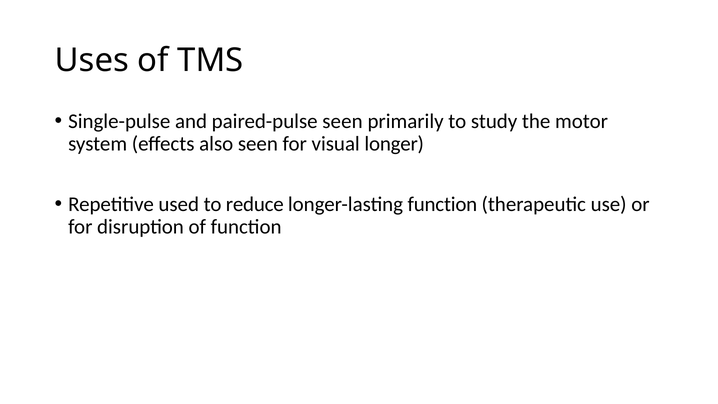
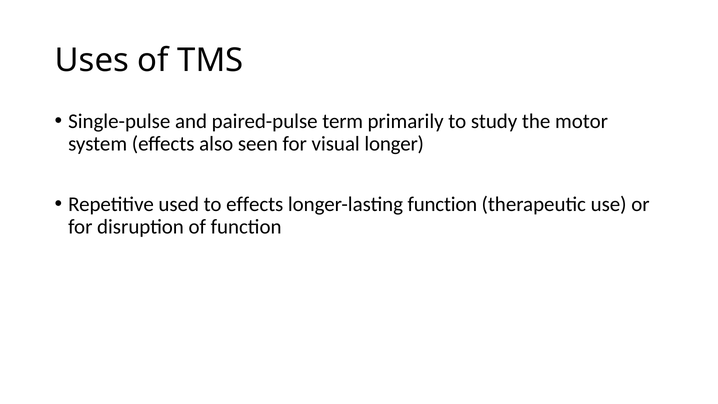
paired-pulse seen: seen -> term
to reduce: reduce -> effects
